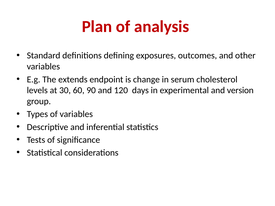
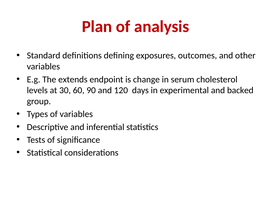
version: version -> backed
